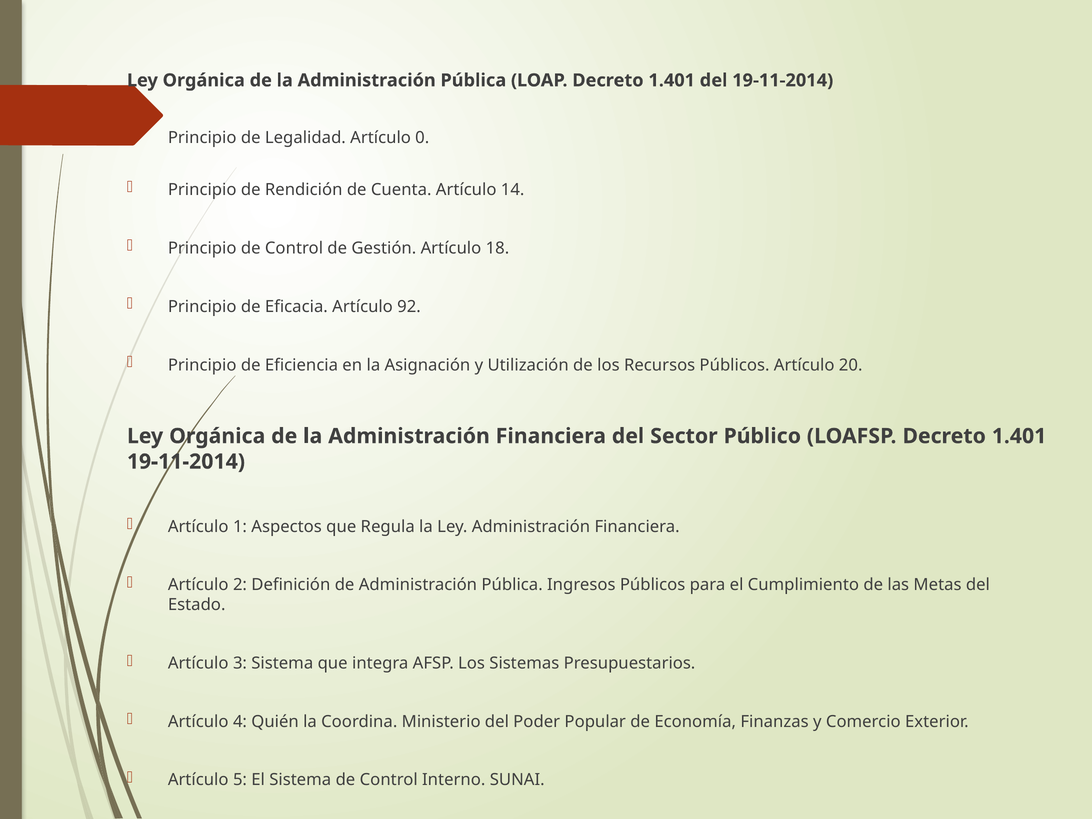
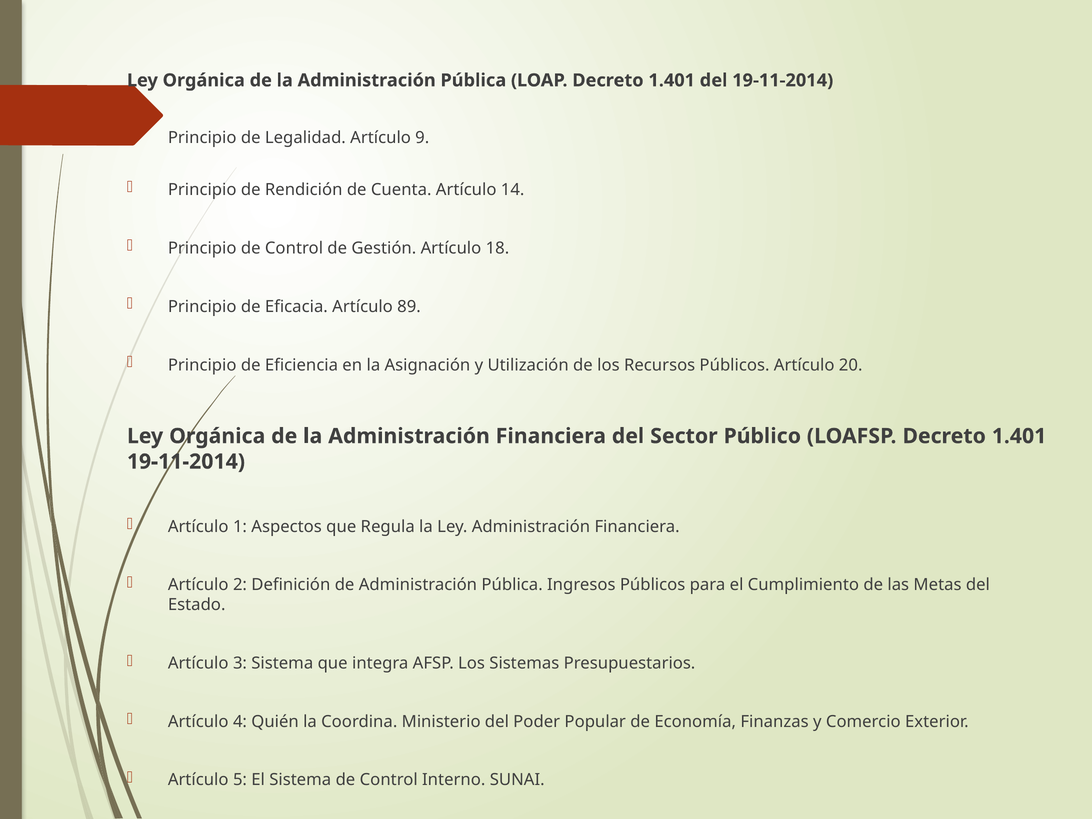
0: 0 -> 9
92: 92 -> 89
